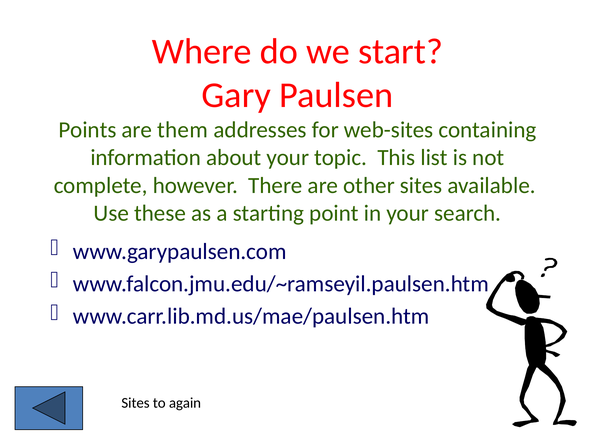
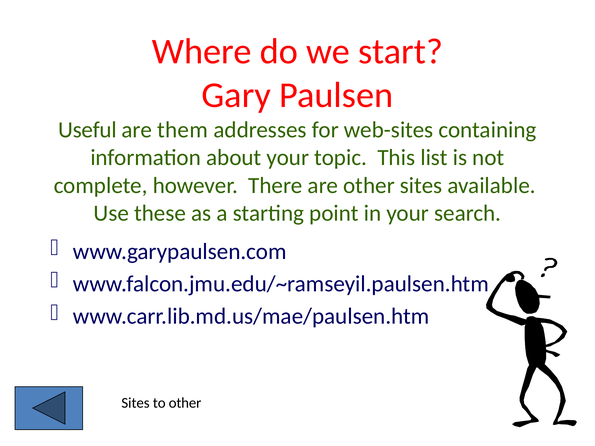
Points: Points -> Useful
to again: again -> other
